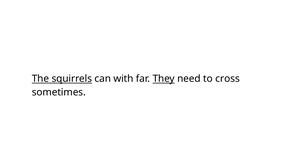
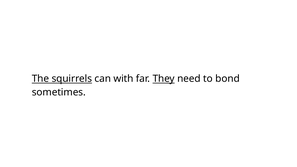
cross: cross -> bond
